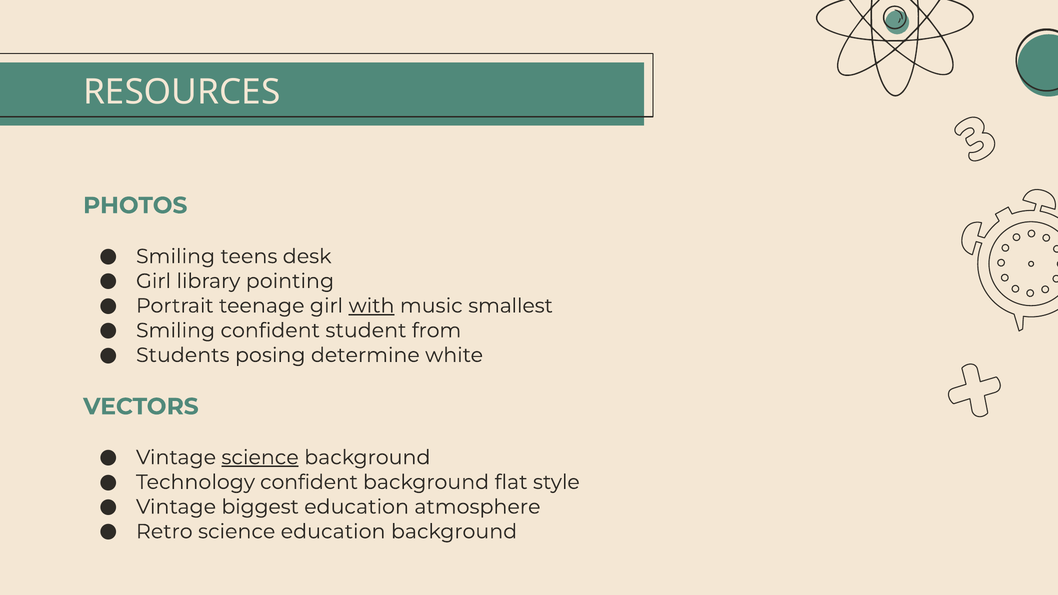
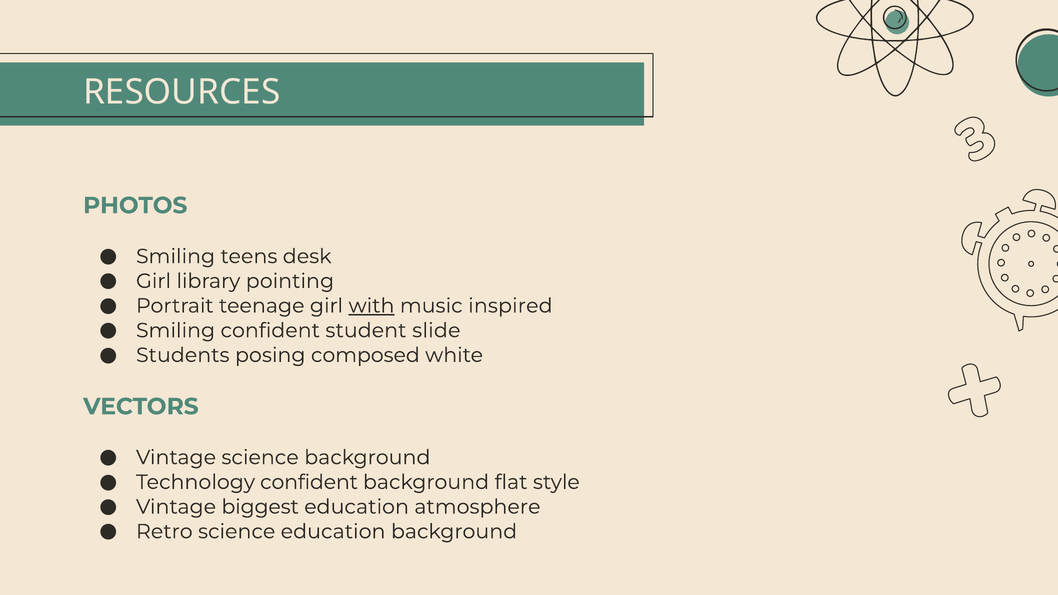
smallest: smallest -> inspired
from: from -> slide
determine: determine -> composed
science at (260, 458) underline: present -> none
